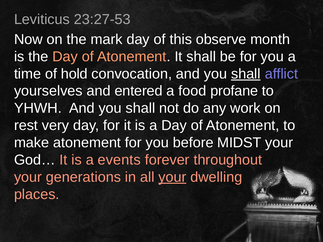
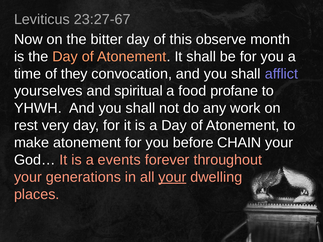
23:27-53: 23:27-53 -> 23:27-67
mark: mark -> bitter
hold: hold -> they
shall at (246, 74) underline: present -> none
entered: entered -> spiritual
MIDST: MIDST -> CHAIN
